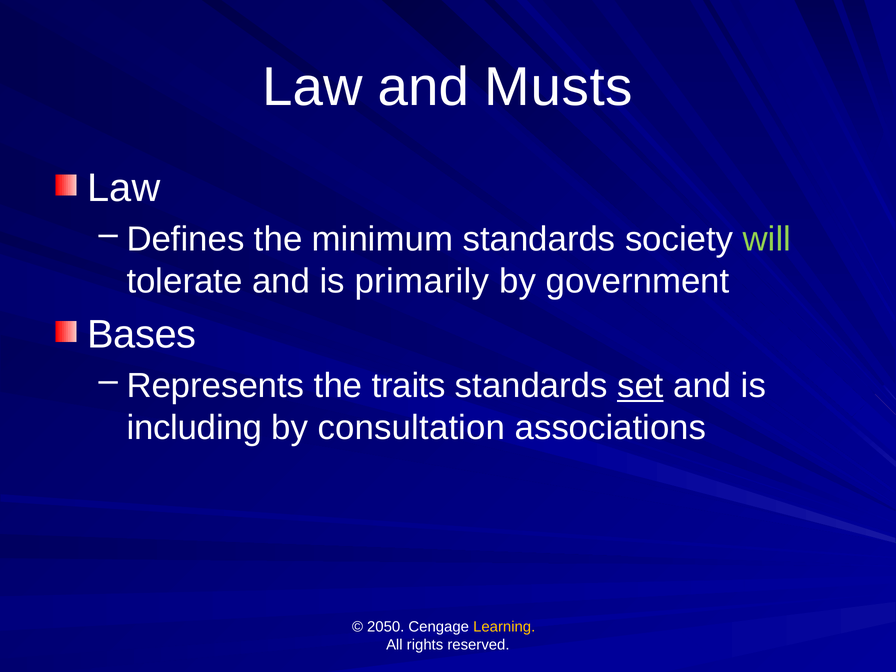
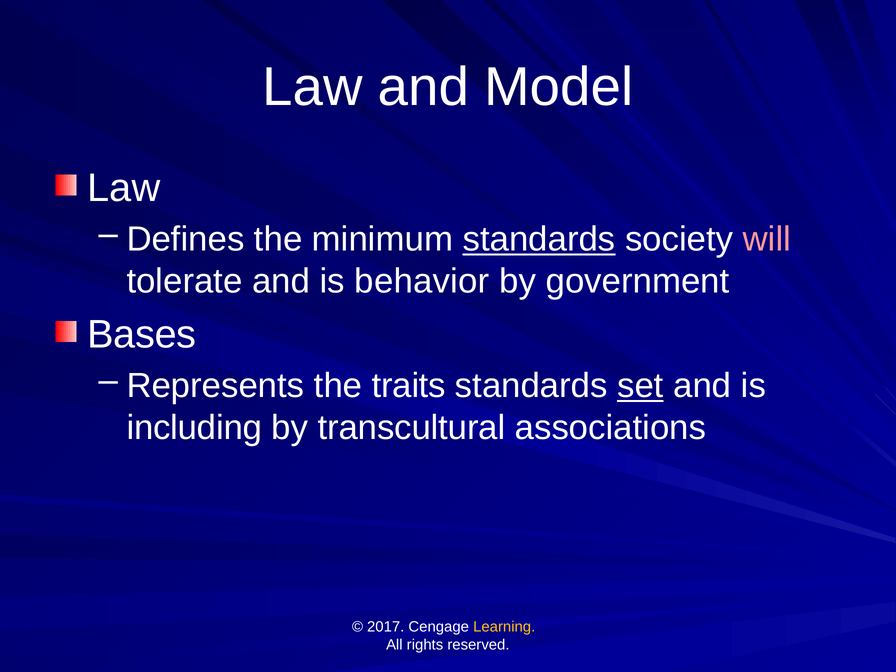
Musts: Musts -> Model
standards at (539, 239) underline: none -> present
will colour: light green -> pink
primarily: primarily -> behavior
consultation: consultation -> transcultural
2050: 2050 -> 2017
